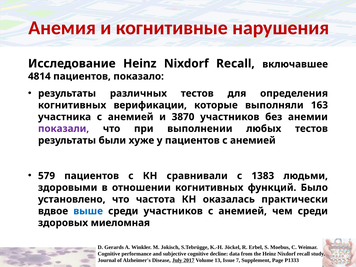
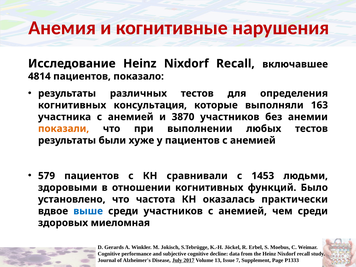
верификации: верификации -> консультация
показали colour: purple -> orange
1383: 1383 -> 1453
